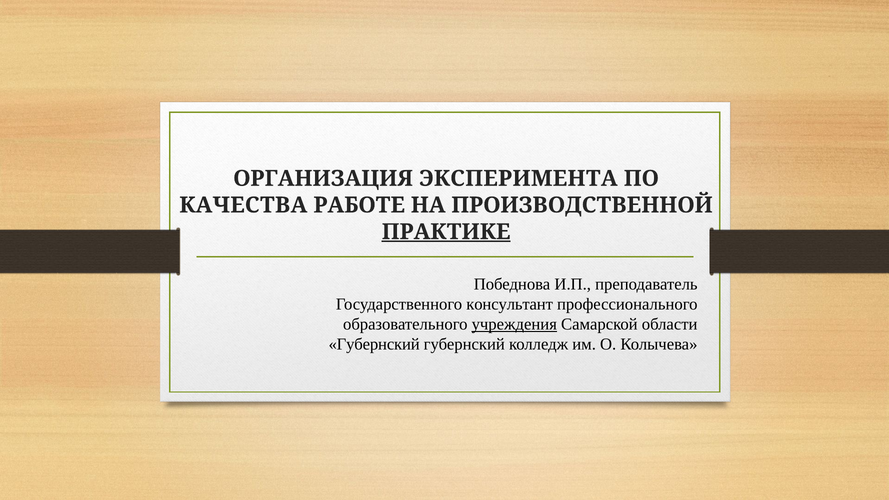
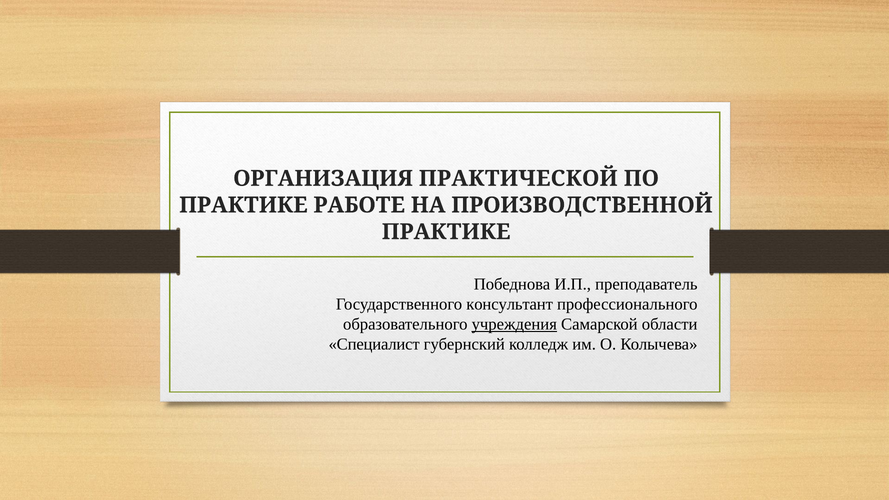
ЭКСПЕРИМЕНТА: ЭКСПЕРИМЕНТА -> ПРАКТИЧЕСКОЙ
КАЧЕСТВА at (243, 205): КАЧЕСТВА -> ПРАКТИКЕ
ПРАКТИКЕ at (446, 232) underline: present -> none
Губернский at (374, 344): Губернский -> Специалист
